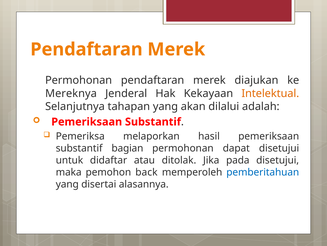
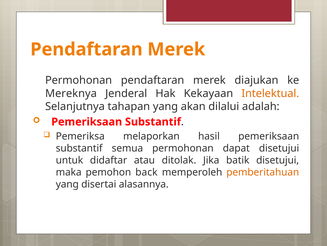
bagian: bagian -> semua
pada: pada -> batik
pemberitahuan colour: blue -> orange
